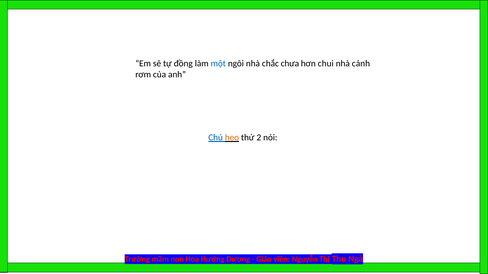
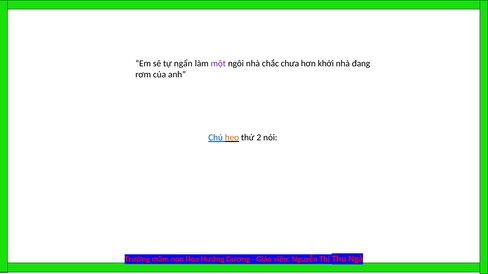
đồng: đồng -> ngẩn
một colour: blue -> purple
chui: chui -> khởi
cánh: cánh -> đang
